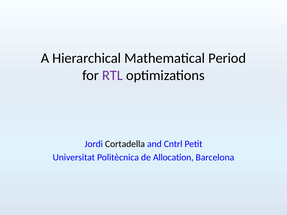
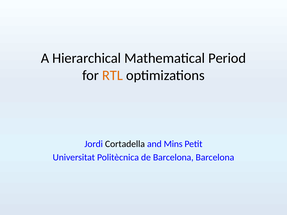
RTL colour: purple -> orange
Cntrl: Cntrl -> Mins
de Allocation: Allocation -> Barcelona
